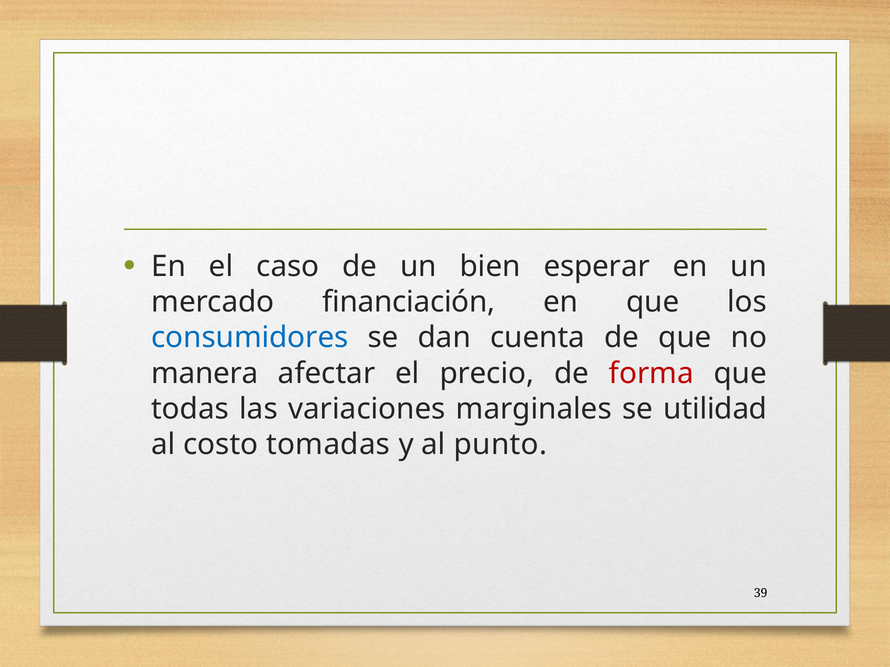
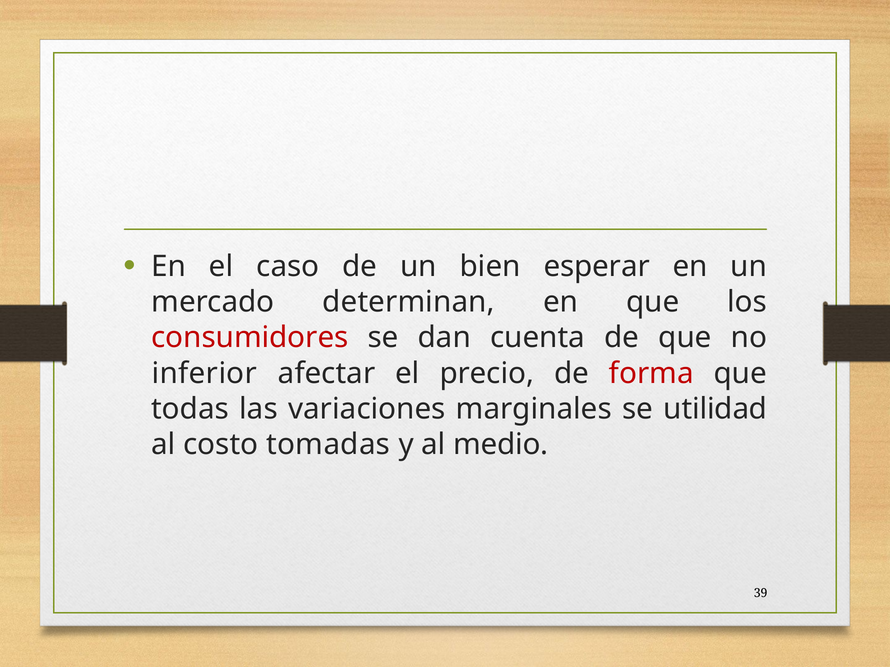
financiación: financiación -> determinan
consumidores colour: blue -> red
manera: manera -> inferior
punto: punto -> medio
